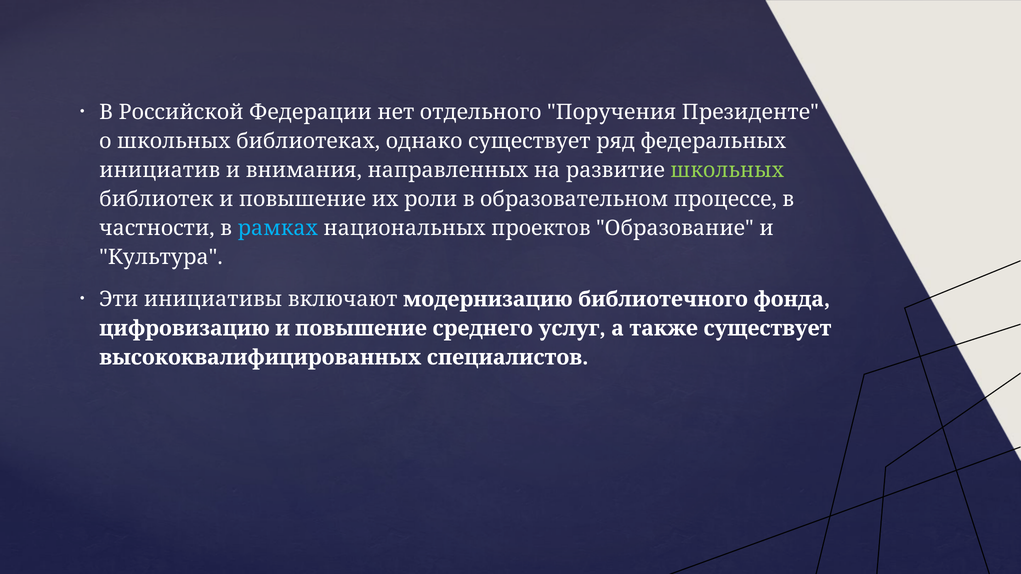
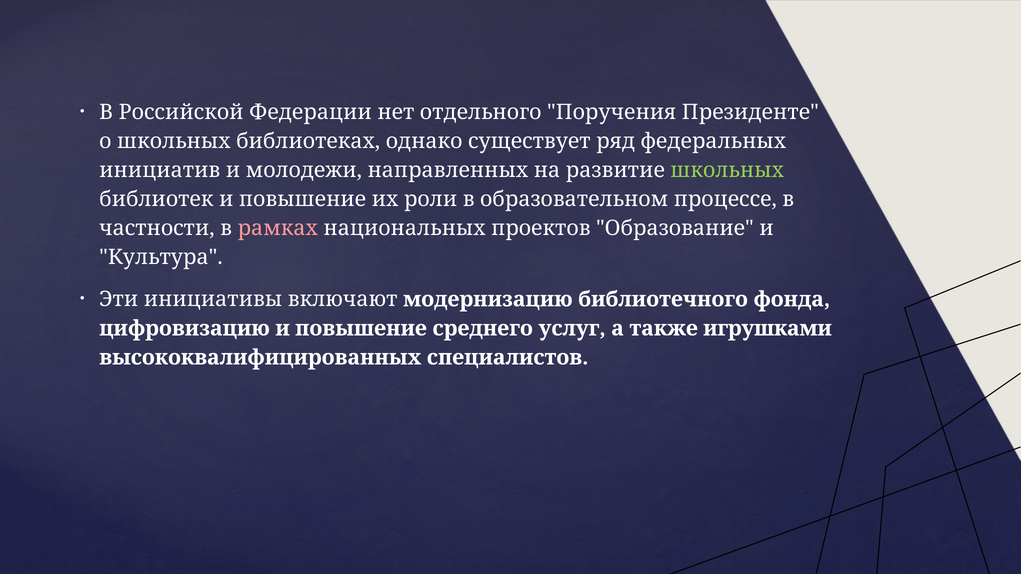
внимания: внимания -> молодежи
рамках colour: light blue -> pink
также существует: существует -> игрушками
